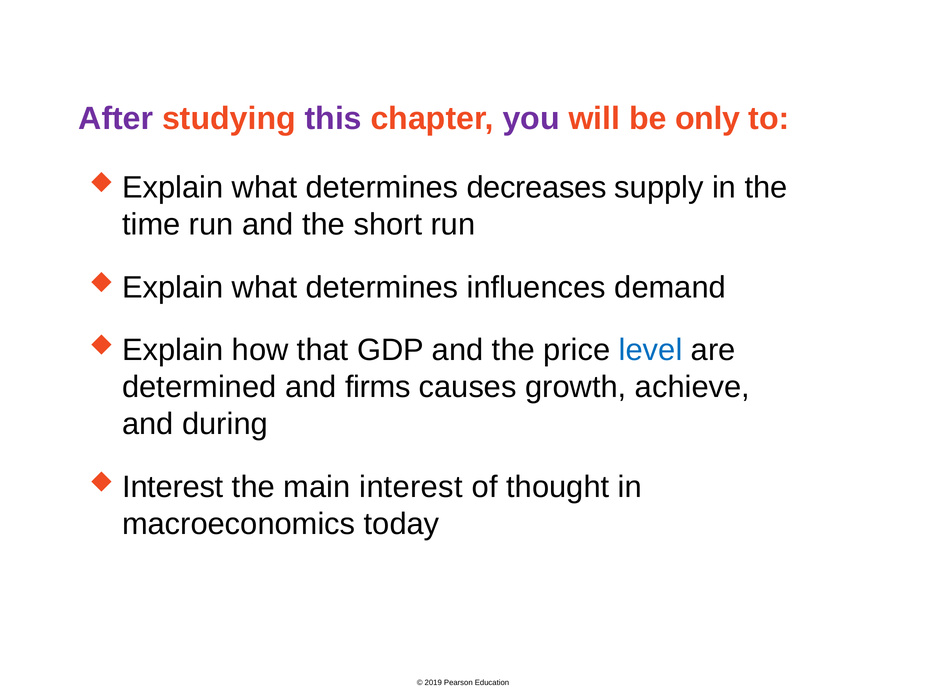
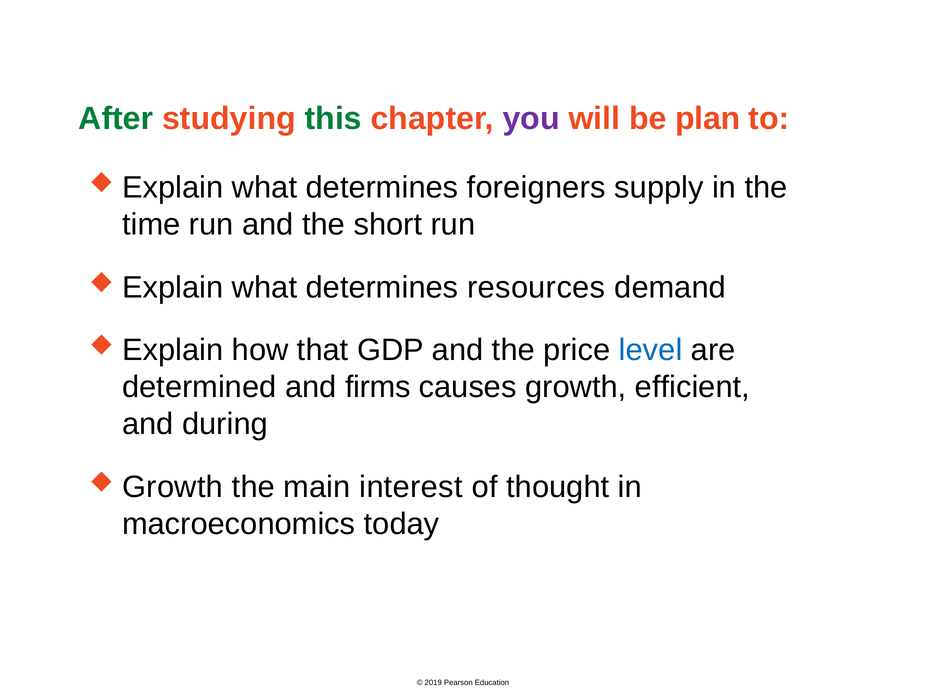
After colour: purple -> green
this colour: purple -> green
only: only -> plan
decreases: decreases -> foreigners
influences: influences -> resources
achieve: achieve -> efficient
Interest at (173, 487): Interest -> Growth
